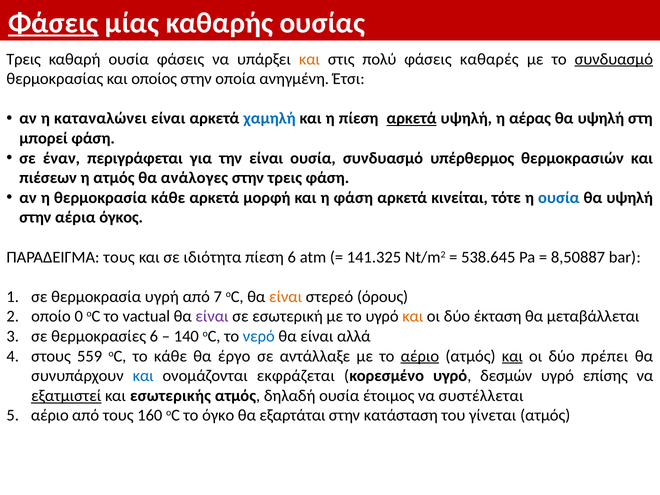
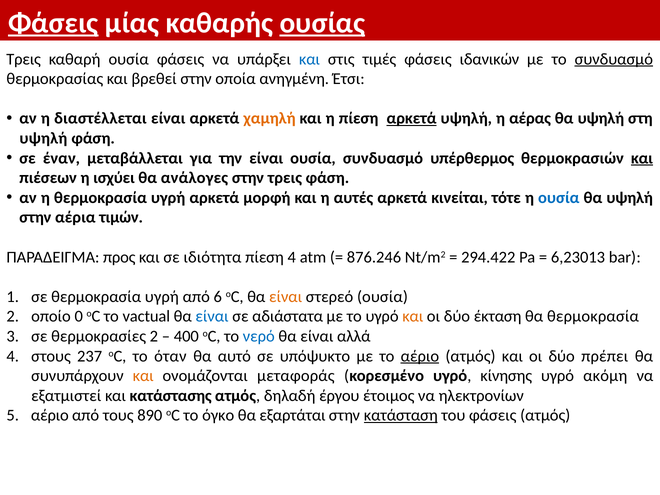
ουσίας underline: none -> present
και at (309, 59) colour: orange -> blue
πολύ: πολύ -> τιμές
καθαρές: καθαρές -> ιδανικών
οποίος: οποίος -> βρεθεί
καταναλώνει: καταναλώνει -> διαστέλλεται
χαμηλή colour: blue -> orange
μπορεί at (44, 138): μπορεί -> υψηλή
περιγράφεται: περιγράφεται -> μεταβάλλεται
και at (642, 158) underline: none -> present
η ατμός: ατμός -> ισχύει
η θερμοκρασία κάθε: κάθε -> υγρή
η φάση: φάση -> αυτές
όγκος: όγκος -> τιμών
ΠΑΡΑΔΕΙΓΜΑ τους: τους -> προς
πίεση 6: 6 -> 4
141.325: 141.325 -> 876.246
538.645: 538.645 -> 294.422
8,50887: 8,50887 -> 6,23013
7: 7 -> 6
στερεό όρους: όρους -> ουσία
είναι at (212, 316) colour: purple -> blue
εσωτερική: εσωτερική -> αδιάστατα
θα μεταβάλλεται: μεταβάλλεται -> θερμοκρασία
θερμοκρασίες 6: 6 -> 2
140: 140 -> 400
559: 559 -> 237
το κάθε: κάθε -> όταν
έργο: έργο -> αυτό
αντάλλαξε: αντάλλαξε -> υπόψυκτο
και at (512, 356) underline: present -> none
και at (143, 376) colour: blue -> orange
εκφράζεται: εκφράζεται -> μεταφοράς
δεσμών: δεσμών -> κίνησης
επίσης: επίσης -> ακόμη
εξατμιστεί underline: present -> none
εσωτερικής: εσωτερικής -> κατάστασης
δηλαδή ουσία: ουσία -> έργου
συστέλλεται: συστέλλεται -> ηλεκτρονίων
160: 160 -> 890
κατάσταση underline: none -> present
του γίνεται: γίνεται -> φάσεις
